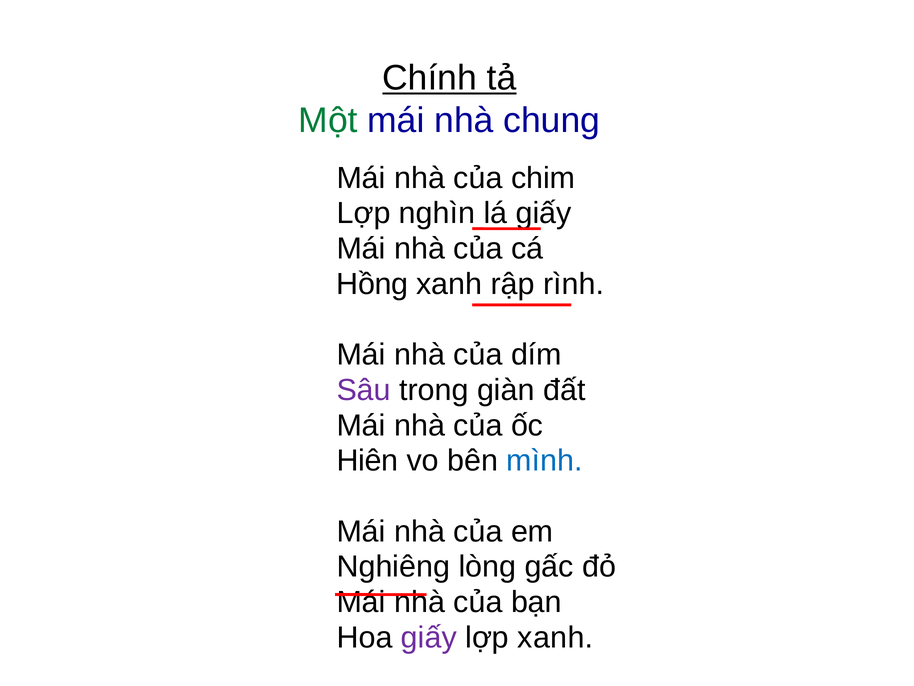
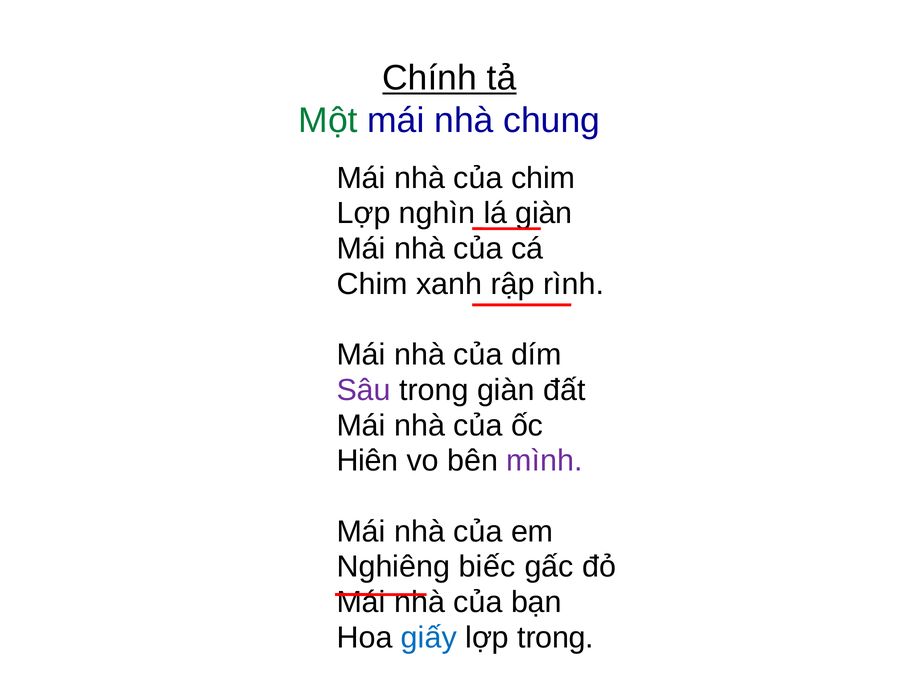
lá giấy: giấy -> giàn
Hồng at (372, 284): Hồng -> Chim
mình colour: blue -> purple
lòng: lòng -> biếc
giấy at (429, 637) colour: purple -> blue
lợp xanh: xanh -> trong
